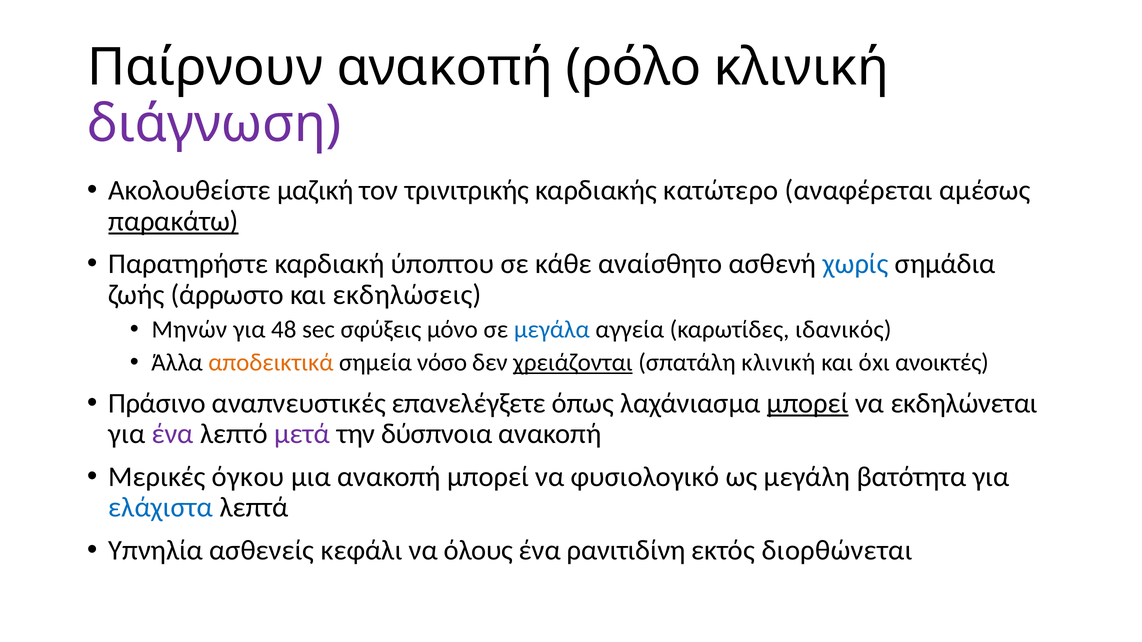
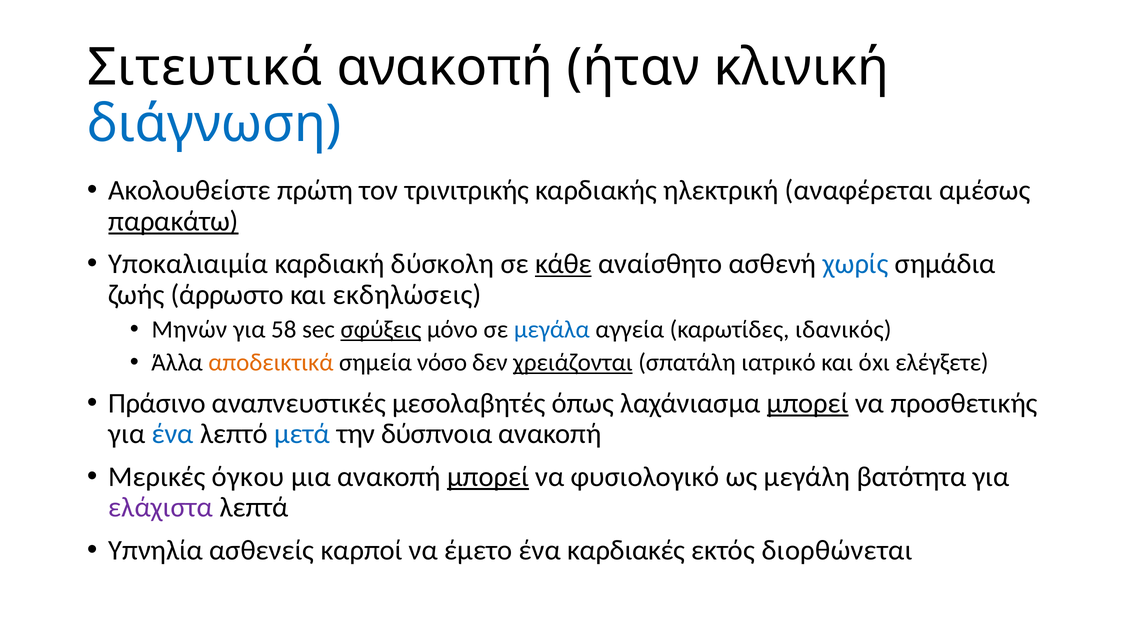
Παίρνουν: Παίρνουν -> Σιτευτικά
ρόλο: ρόλο -> ήταν
διάγνωση colour: purple -> blue
μαζική: μαζική -> πρώτη
κατώτερο: κατώτερο -> ηλεκτρική
Παρατηρήστε: Παρατηρήστε -> Υποκαλιαιμία
ύποπτου: ύποπτου -> δύσκολη
κάθε underline: none -> present
48: 48 -> 58
σφύξεις underline: none -> present
σπατάλη κλινική: κλινική -> ιατρικό
ανοικτές: ανοικτές -> ελέγξετε
επανελέγξετε: επανελέγξετε -> μεσολαβητές
εκδηλώνεται: εκδηλώνεται -> προσθετικής
ένα at (173, 434) colour: purple -> blue
μετά colour: purple -> blue
μπορεί at (488, 477) underline: none -> present
ελάχιστα colour: blue -> purple
κεφάλι: κεφάλι -> καρποί
όλους: όλους -> έμετο
ρανιτιδίνη: ρανιτιδίνη -> καρδιακές
